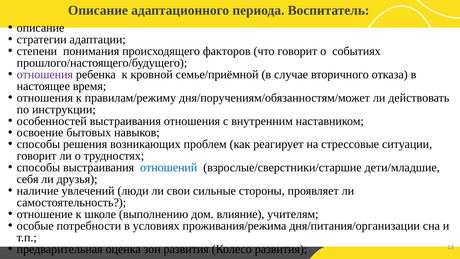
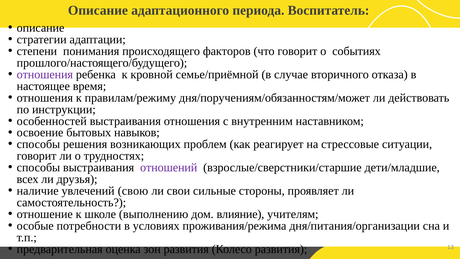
отношений colour: blue -> purple
себя: себя -> всех
люди: люди -> свою
